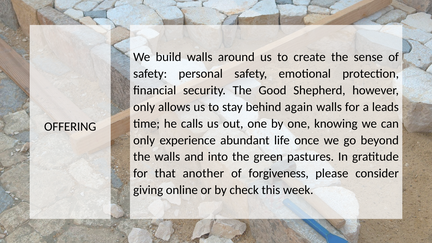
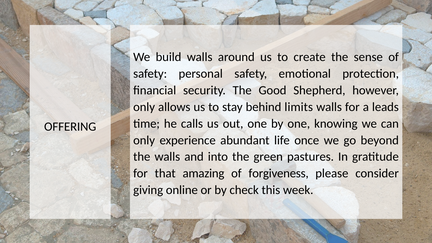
again: again -> limits
another: another -> amazing
